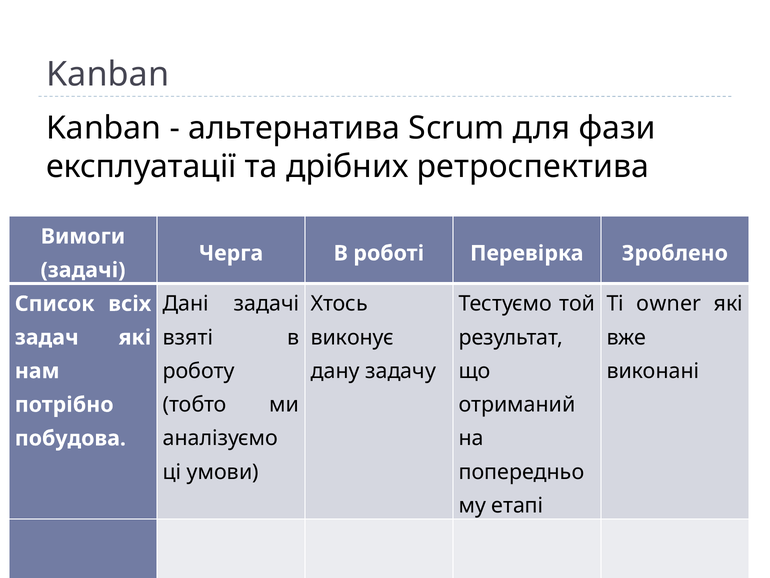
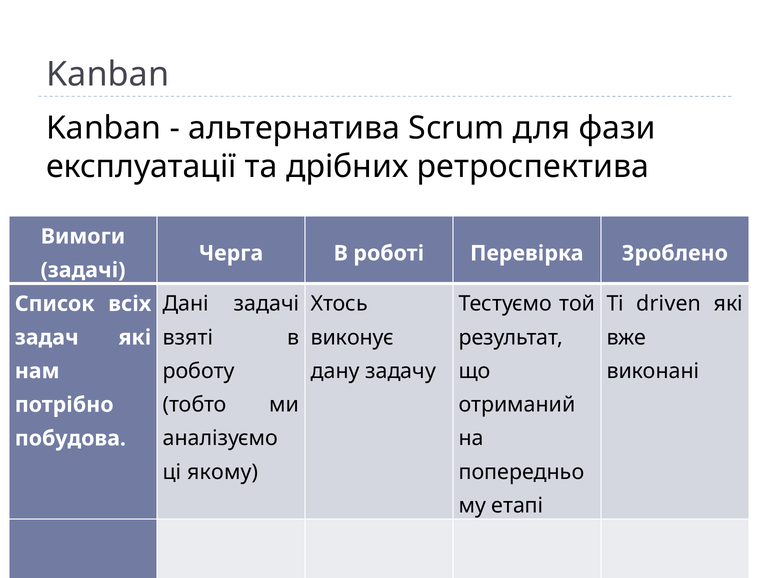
owner: owner -> driven
умови: умови -> якому
